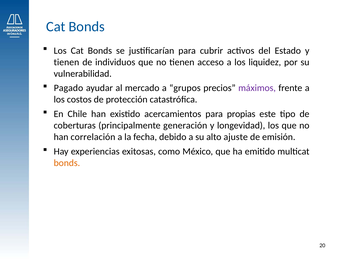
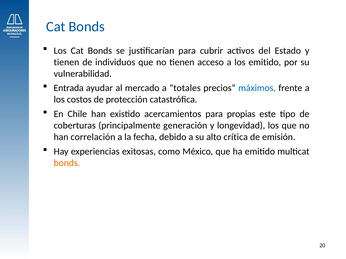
los liquidez: liquidez -> emitido
Pagado: Pagado -> Entrada
grupos: grupos -> totales
máximos colour: purple -> blue
ajuste: ajuste -> crítica
